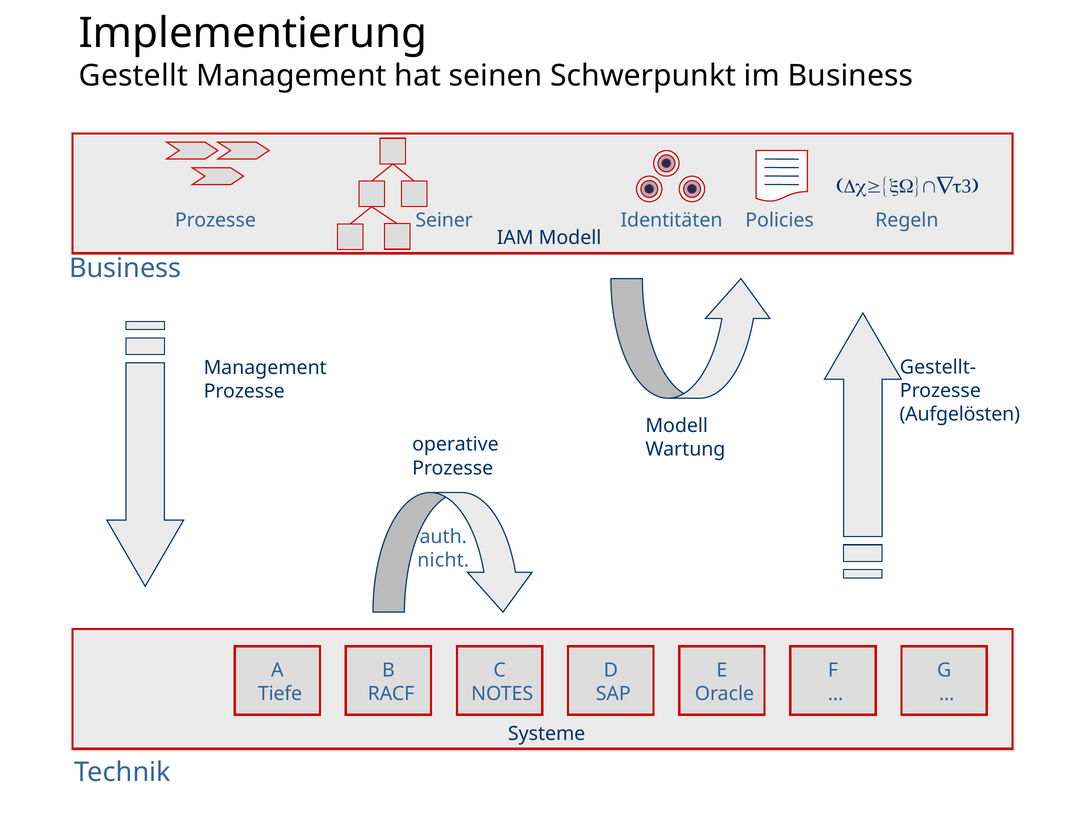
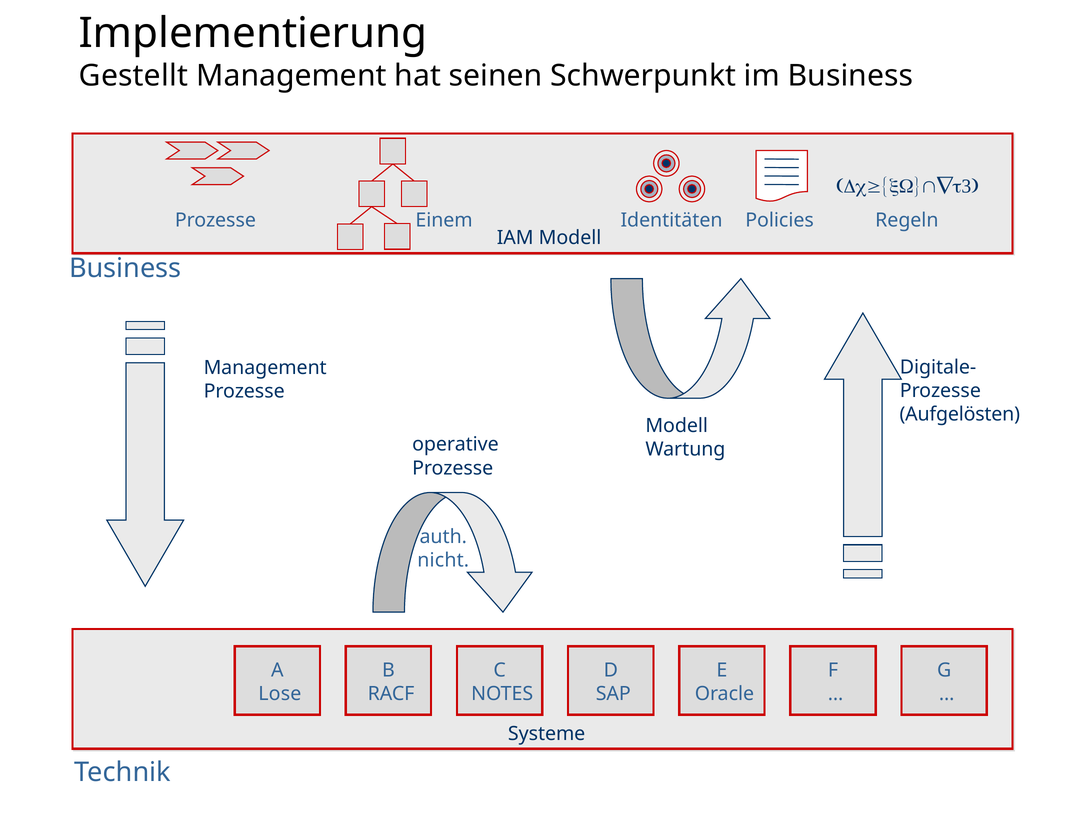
Seiner: Seiner -> Einem
Gestellt-: Gestellt- -> Digitale-
Tiefe: Tiefe -> Lose
